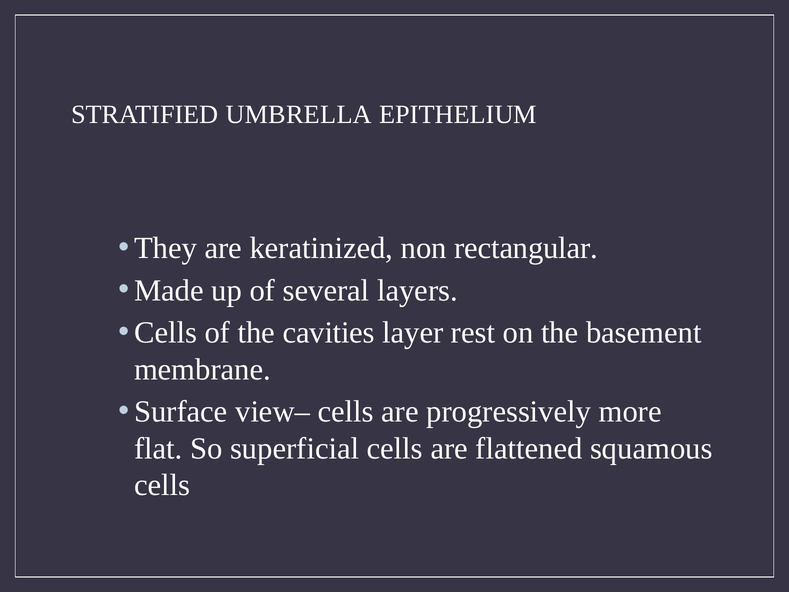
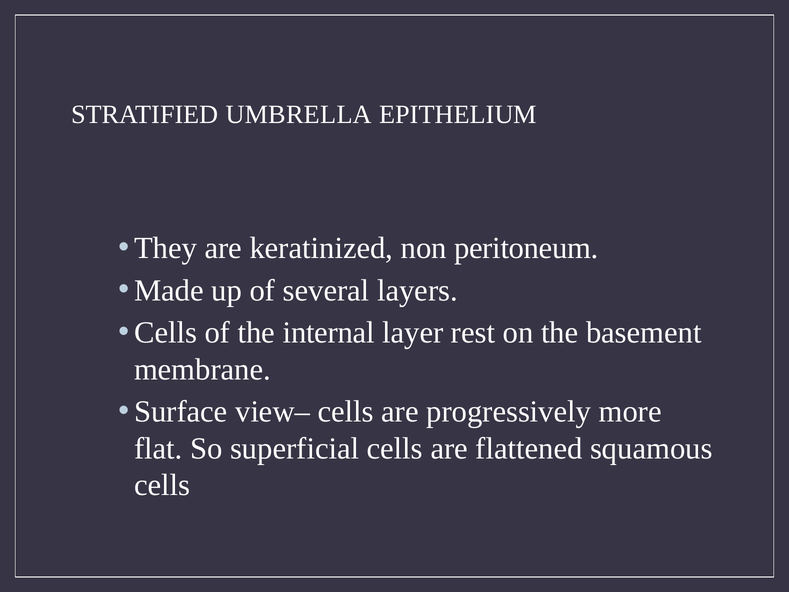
rectangular: rectangular -> peritoneum
cavities: cavities -> internal
